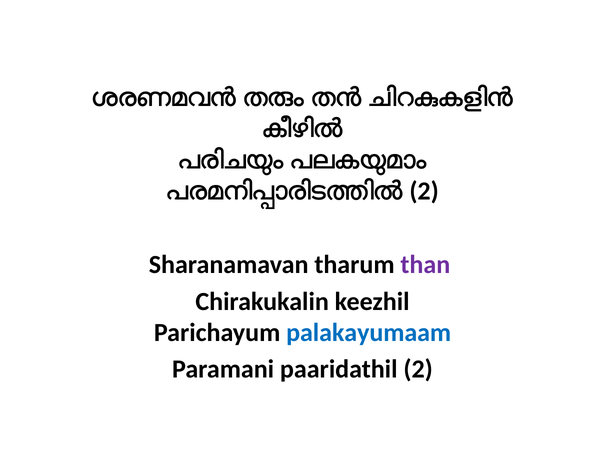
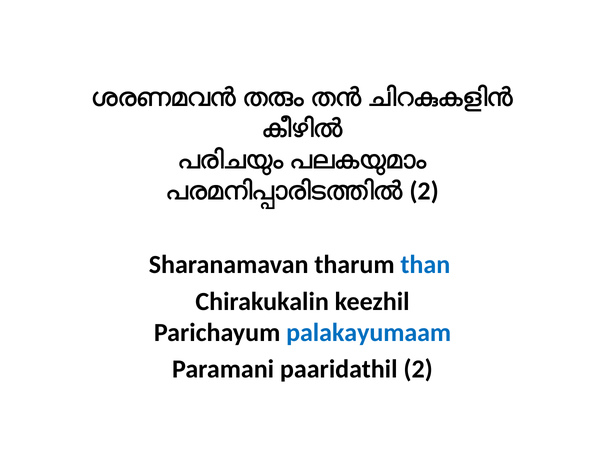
than colour: purple -> blue
